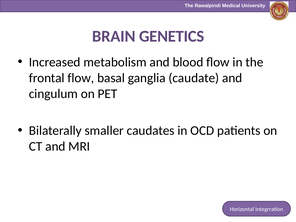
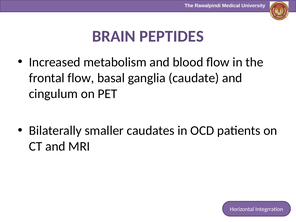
GENETICS: GENETICS -> PEPTIDES
